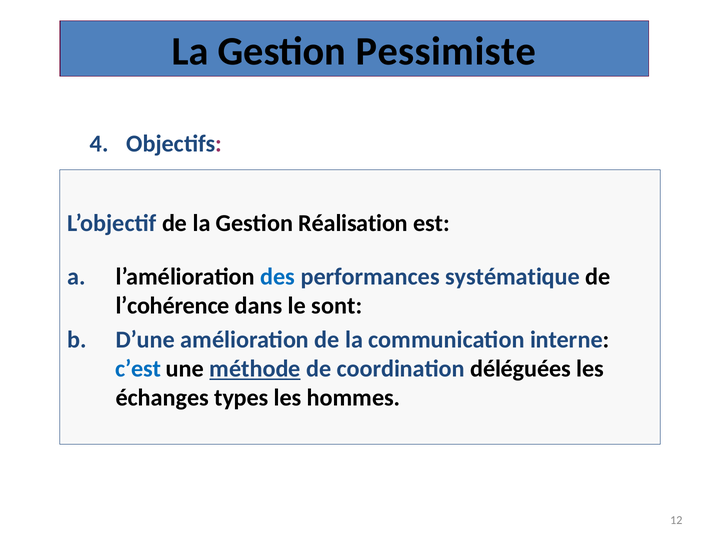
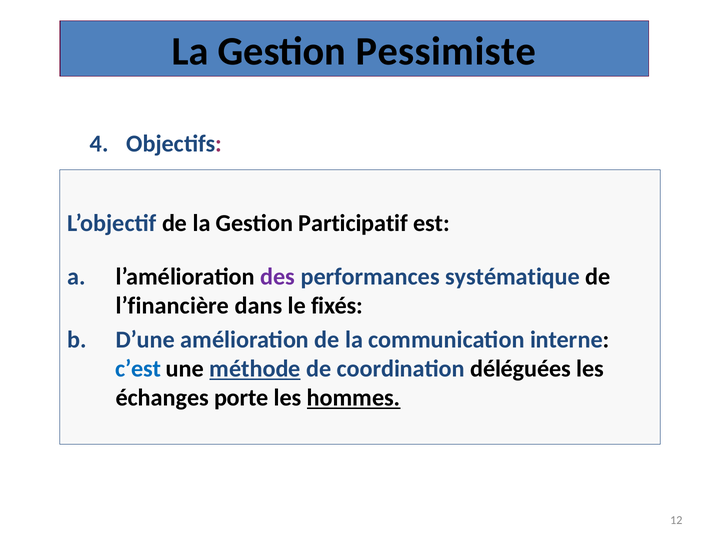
Réalisation: Réalisation -> Participatif
des colour: blue -> purple
l’cohérence: l’cohérence -> l’financière
sont: sont -> fixés
types: types -> porte
hommes underline: none -> present
